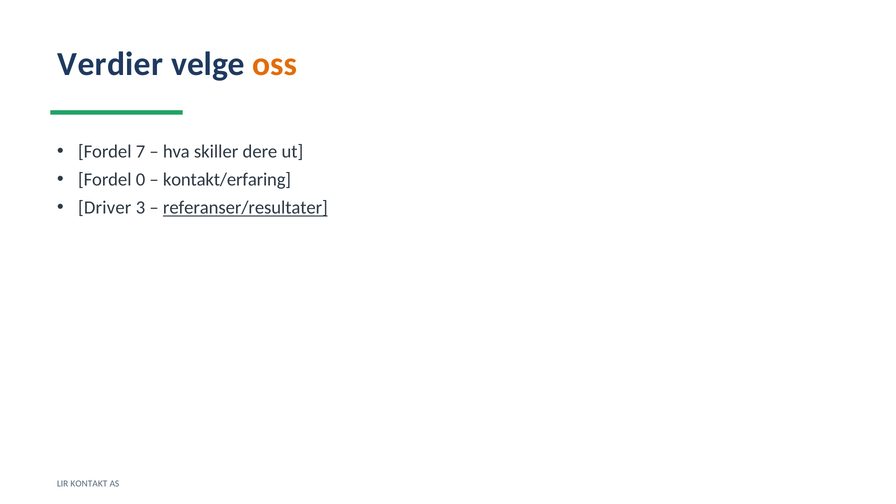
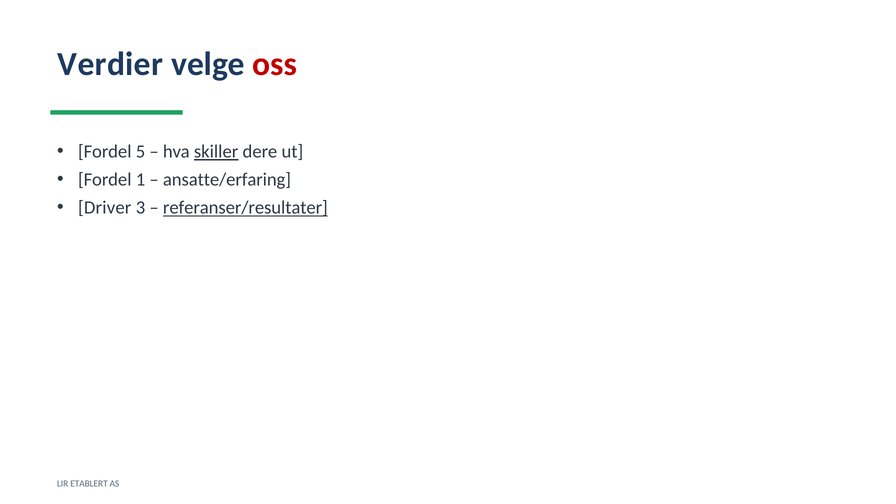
oss colour: orange -> red
7: 7 -> 5
skiller underline: none -> present
0: 0 -> 1
kontakt/erfaring: kontakt/erfaring -> ansatte/erfaring
KONTAKT: KONTAKT -> ETABLERT
